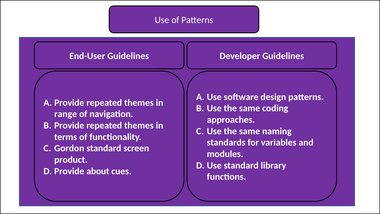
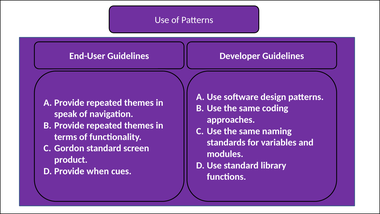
range: range -> speak
about: about -> when
